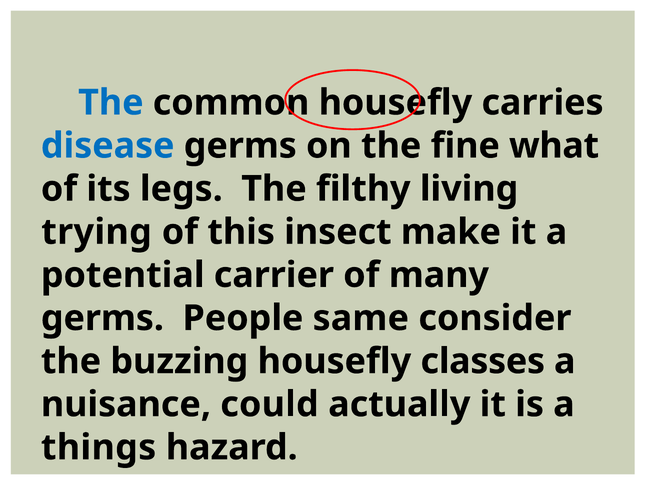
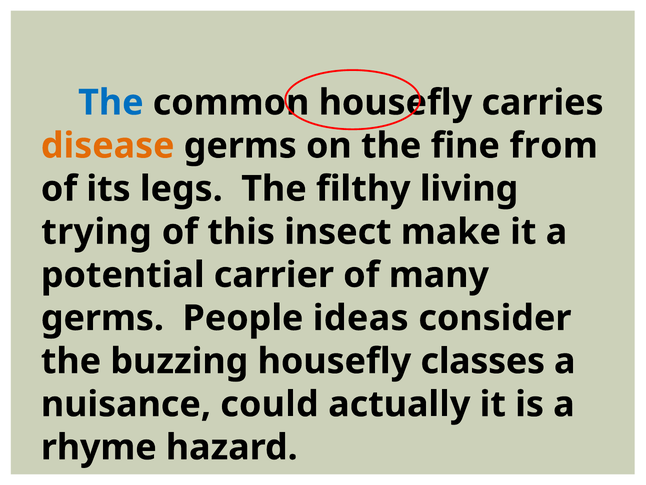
disease colour: blue -> orange
what: what -> from
same: same -> ideas
things: things -> rhyme
